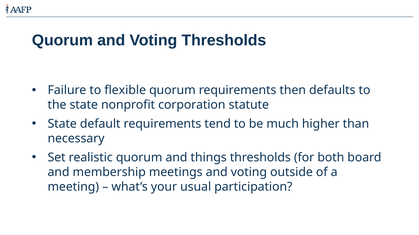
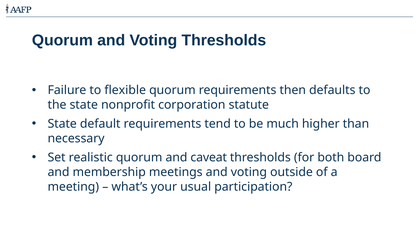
things: things -> caveat
